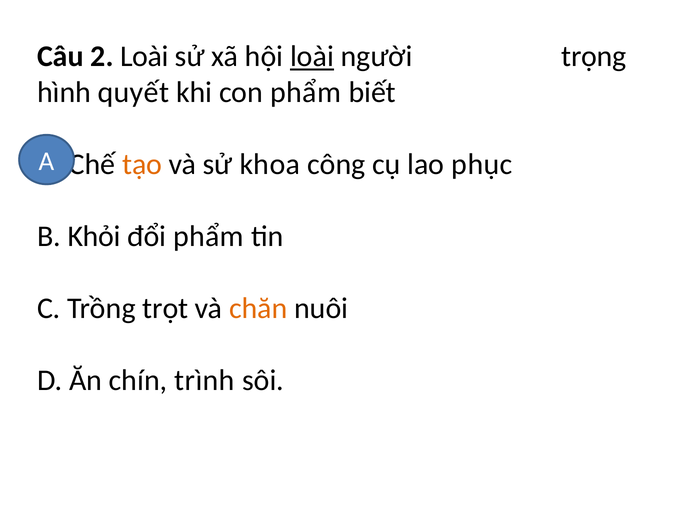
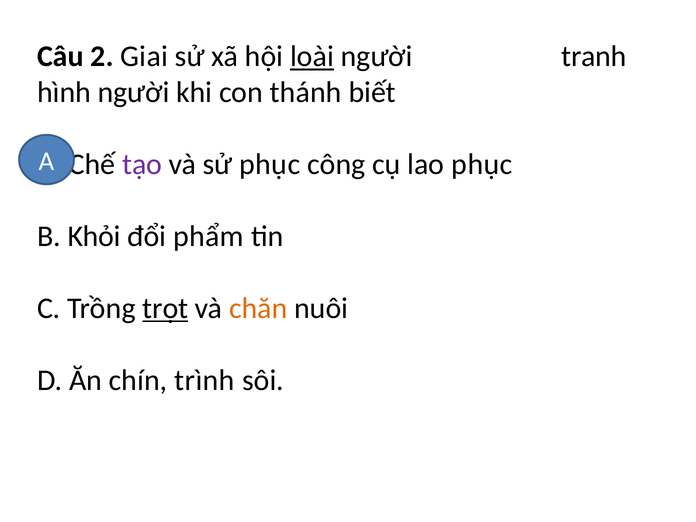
2 Loài: Loài -> Giai
trọng: trọng -> tranh
hình quyết: quyết -> người
con phẩm: phẩm -> thánh
tạo colour: orange -> purple
sử khoa: khoa -> phục
trọt underline: none -> present
